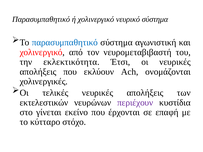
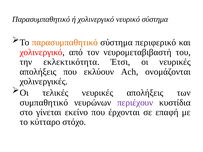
παρασυμπαθητικό at (65, 43) colour: blue -> orange
αγωνιστική: αγωνιστική -> περιφερικό
εκτελεστικών: εκτελεστικών -> συμπαθητικό
